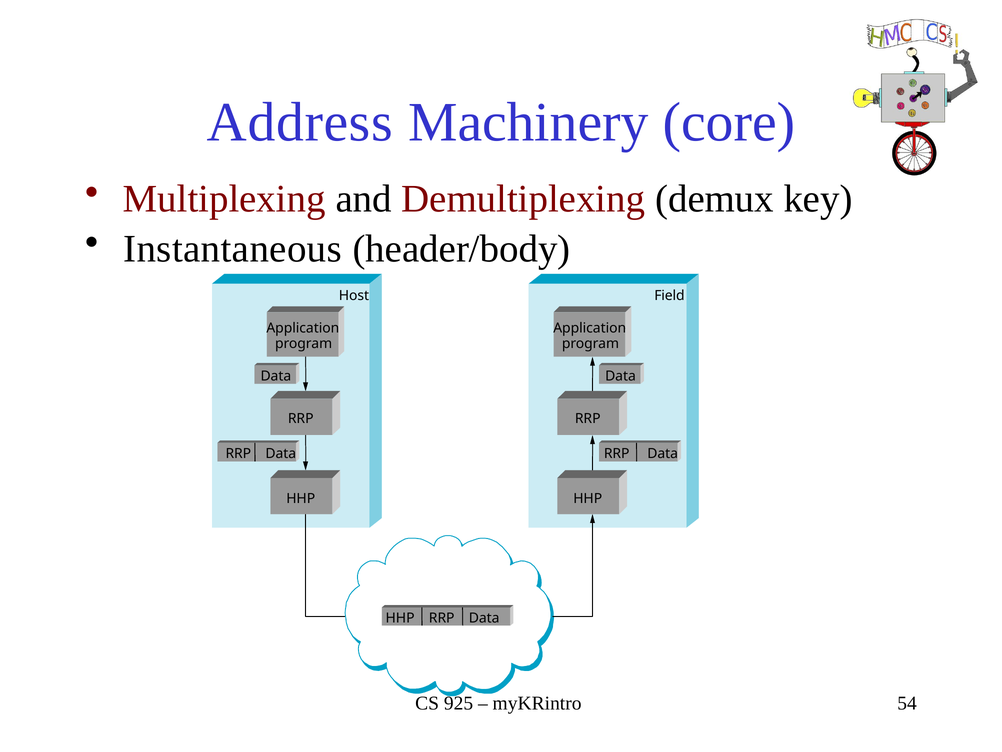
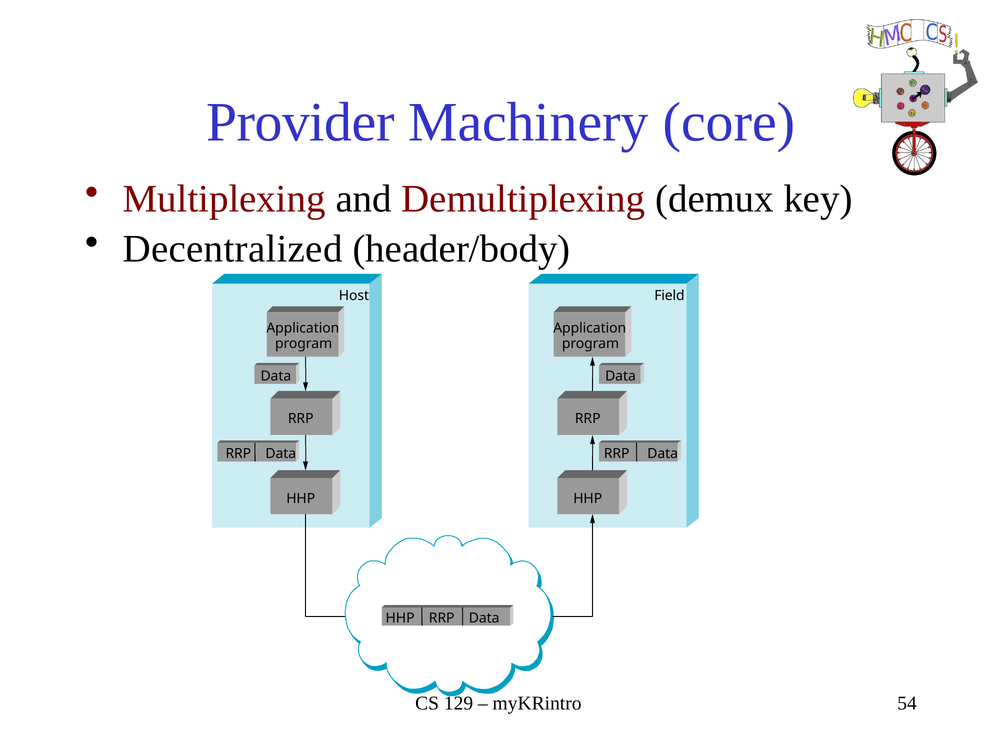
Address: Address -> Provider
Instantaneous: Instantaneous -> Decentralized
925: 925 -> 129
